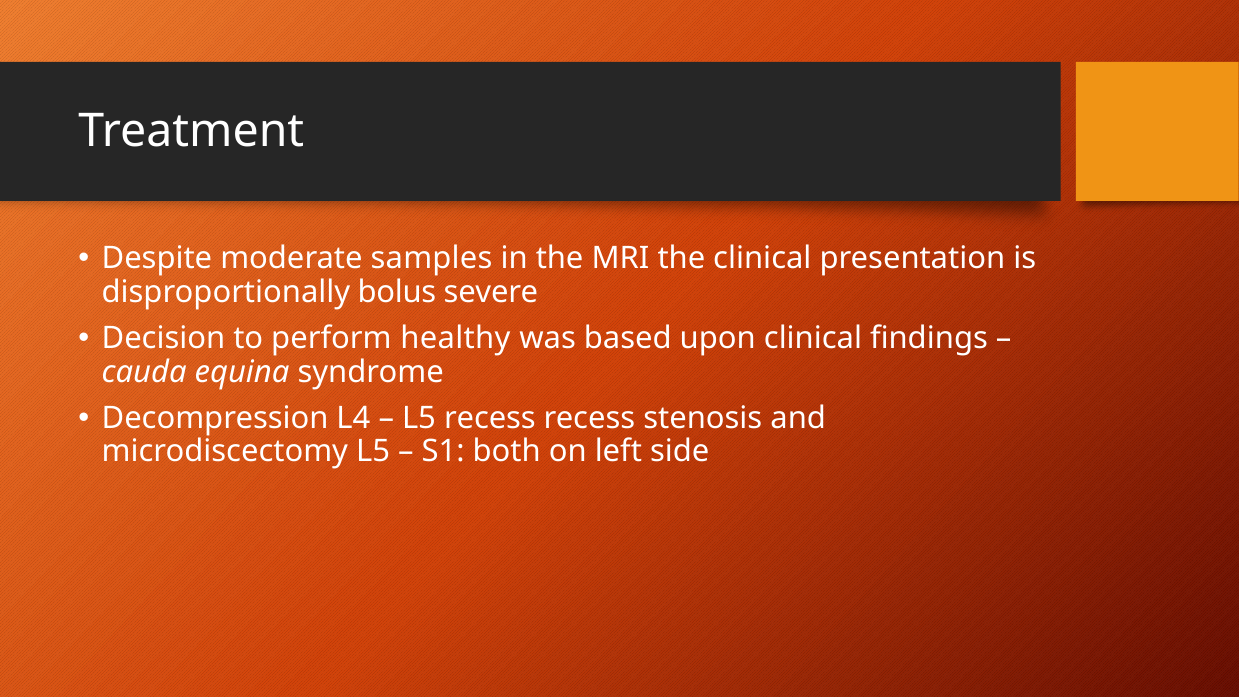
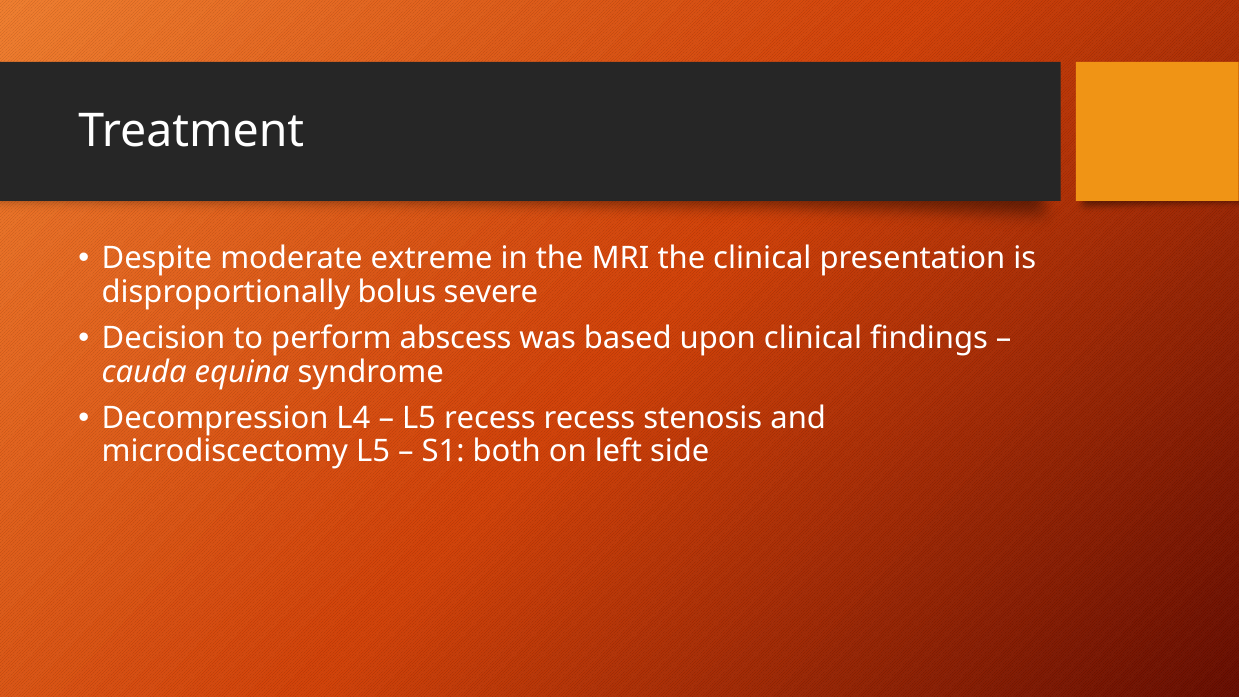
samples: samples -> extreme
healthy: healthy -> abscess
